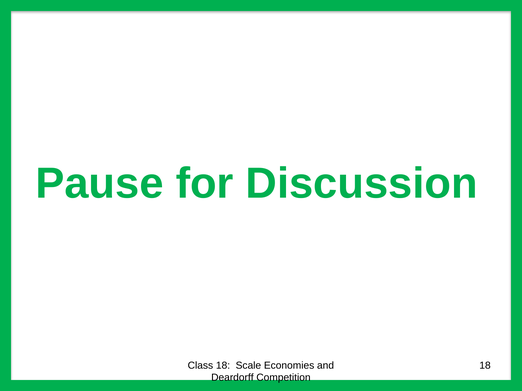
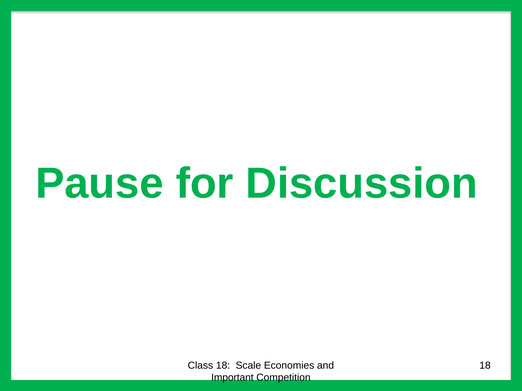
Deardorff: Deardorff -> Important
